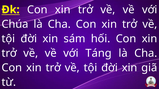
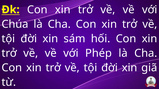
Táng: Táng -> Phép
